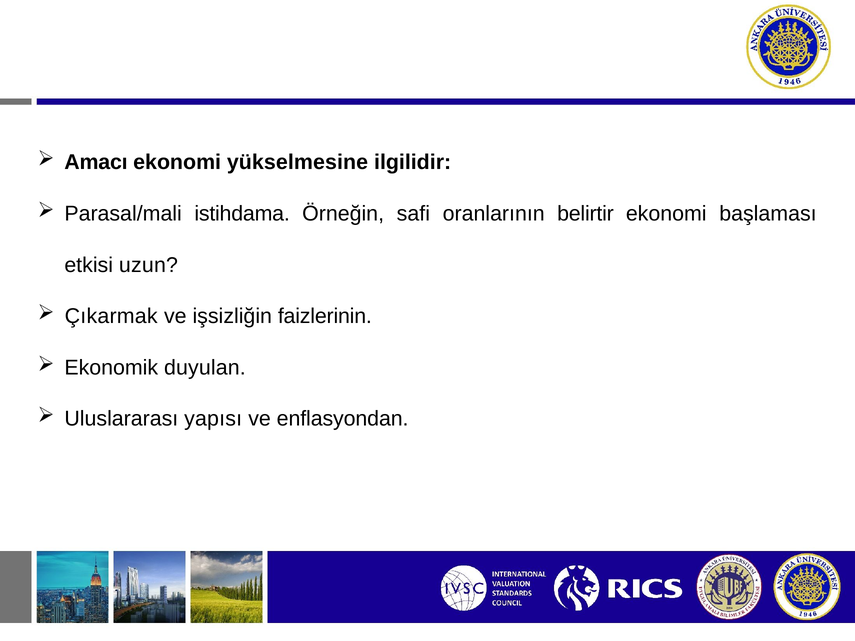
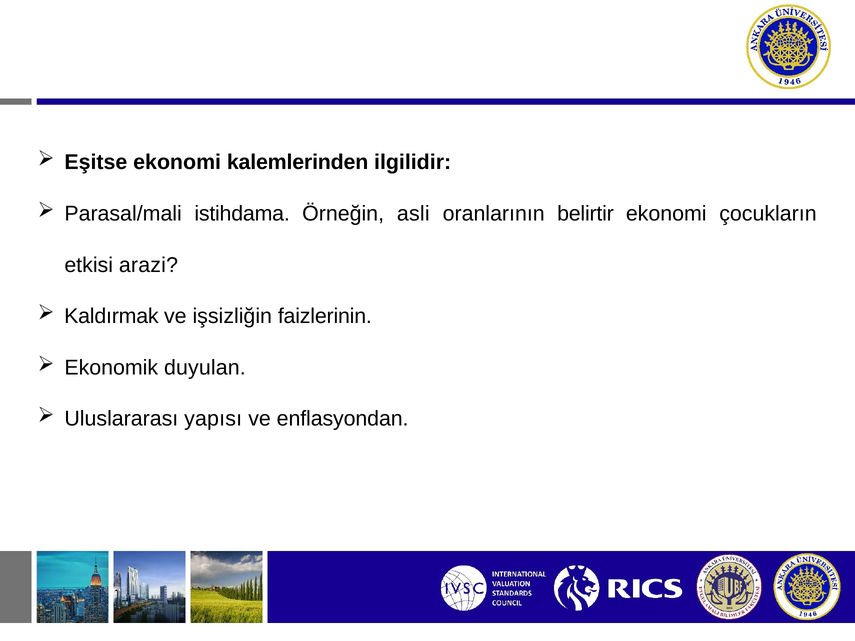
Amacı: Amacı -> Eşitse
yükselmesine: yükselmesine -> kalemlerinden
safi: safi -> asli
başlaması: başlaması -> çocukların
uzun: uzun -> arazi
Çıkarmak: Çıkarmak -> Kaldırmak
